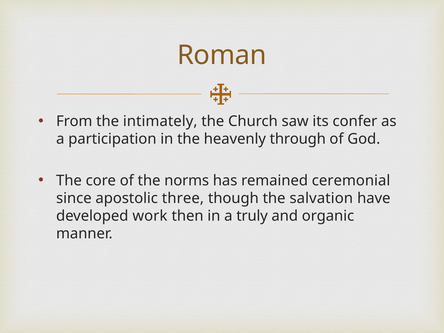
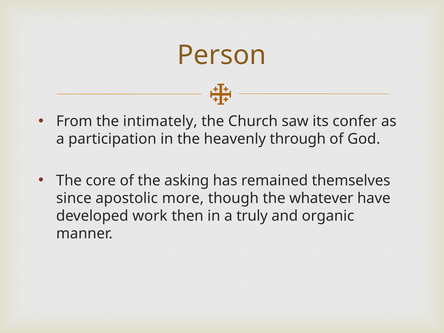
Roman: Roman -> Person
norms: norms -> asking
ceremonial: ceremonial -> themselves
three: three -> more
salvation: salvation -> whatever
